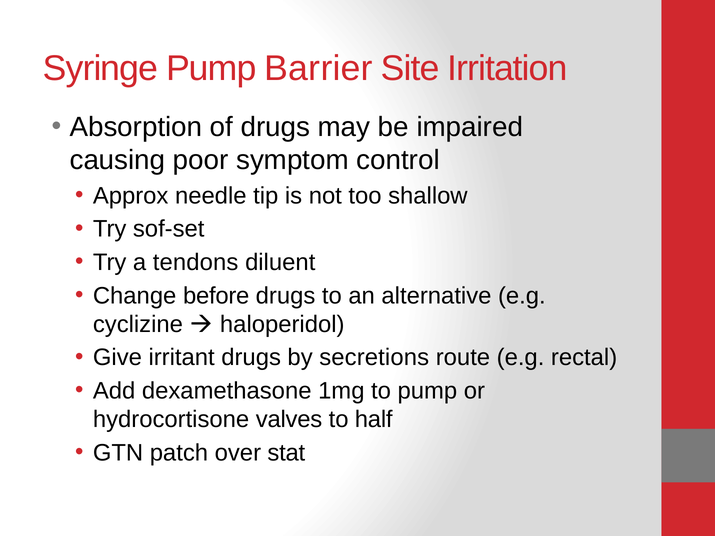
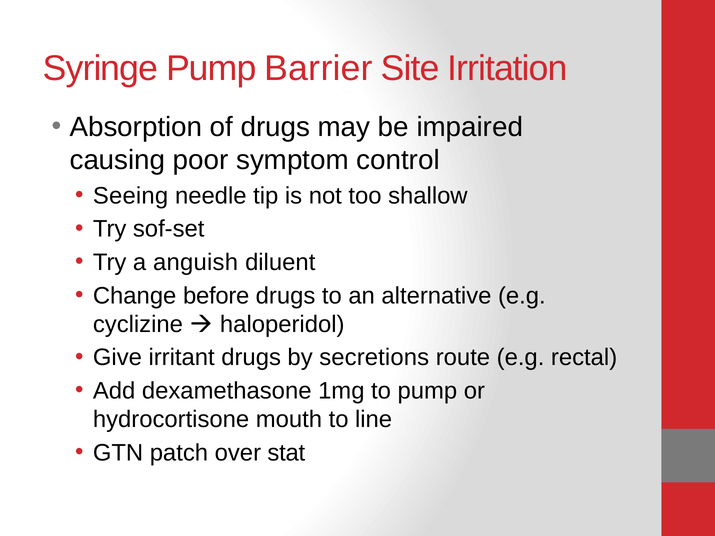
Approx: Approx -> Seeing
tendons: tendons -> anguish
valves: valves -> mouth
half: half -> line
